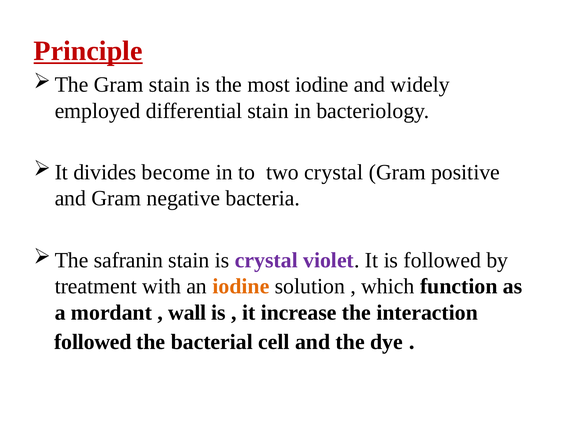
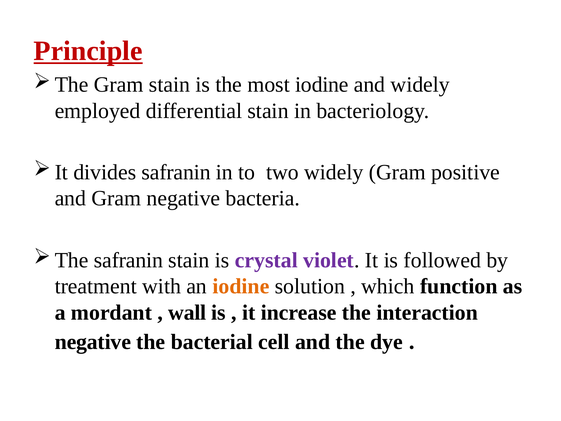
divides become: become -> safranin
two crystal: crystal -> widely
followed at (93, 342): followed -> negative
